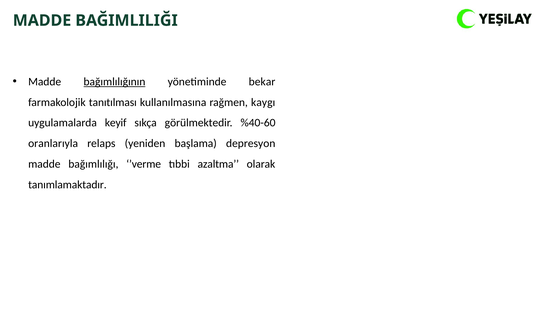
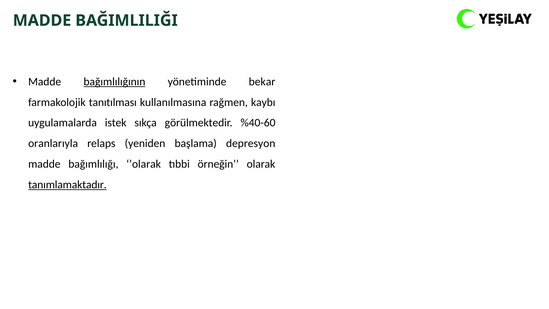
kaygı: kaygı -> kaybı
keyif: keyif -> istek
’verme: ’verme -> ’olarak
azaltma: azaltma -> örneğin
tanımlamaktadır underline: none -> present
